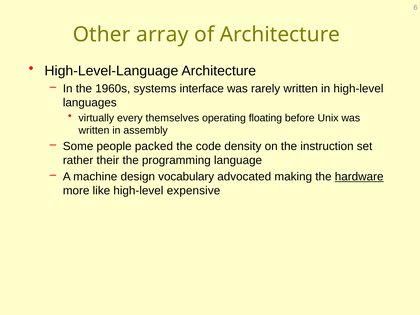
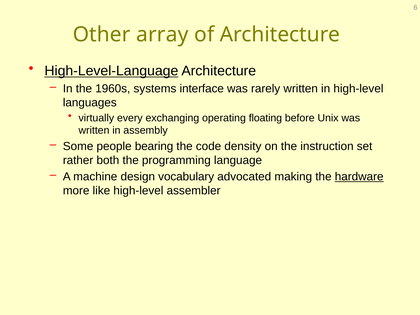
High-Level-Language underline: none -> present
themselves: themselves -> exchanging
packed: packed -> bearing
their: their -> both
expensive: expensive -> assembler
